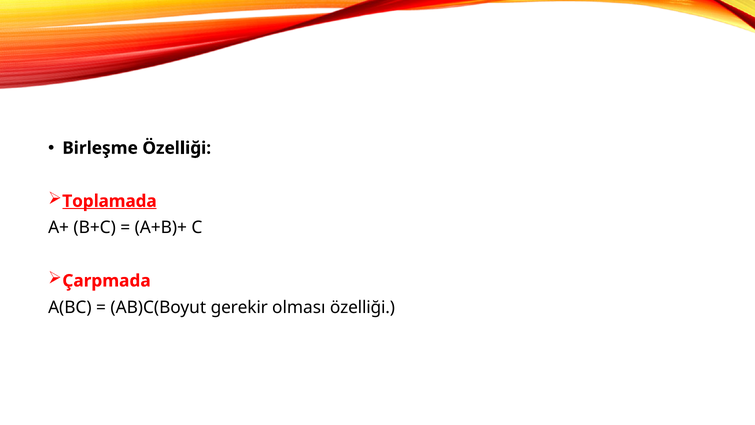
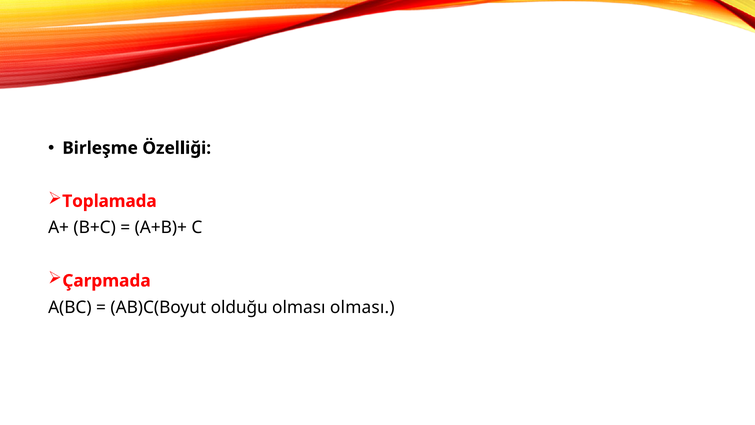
Toplamada underline: present -> none
gerekir: gerekir -> olduğu
olması özelliği: özelliği -> olması
